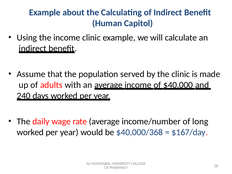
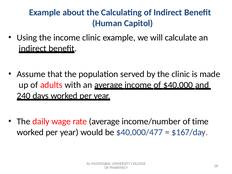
long: long -> time
$40,000/368: $40,000/368 -> $40,000/477
